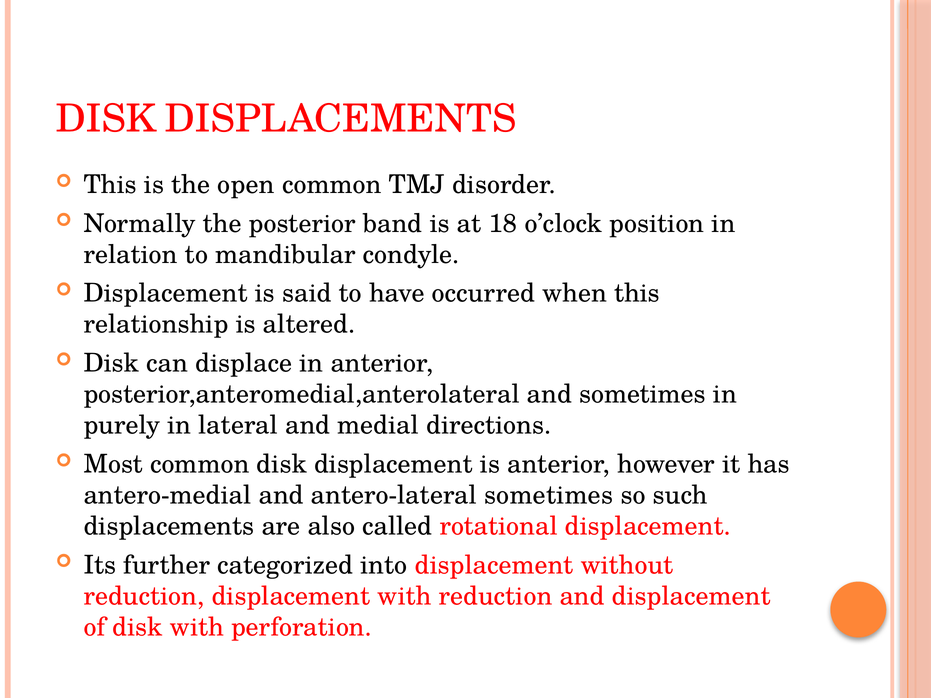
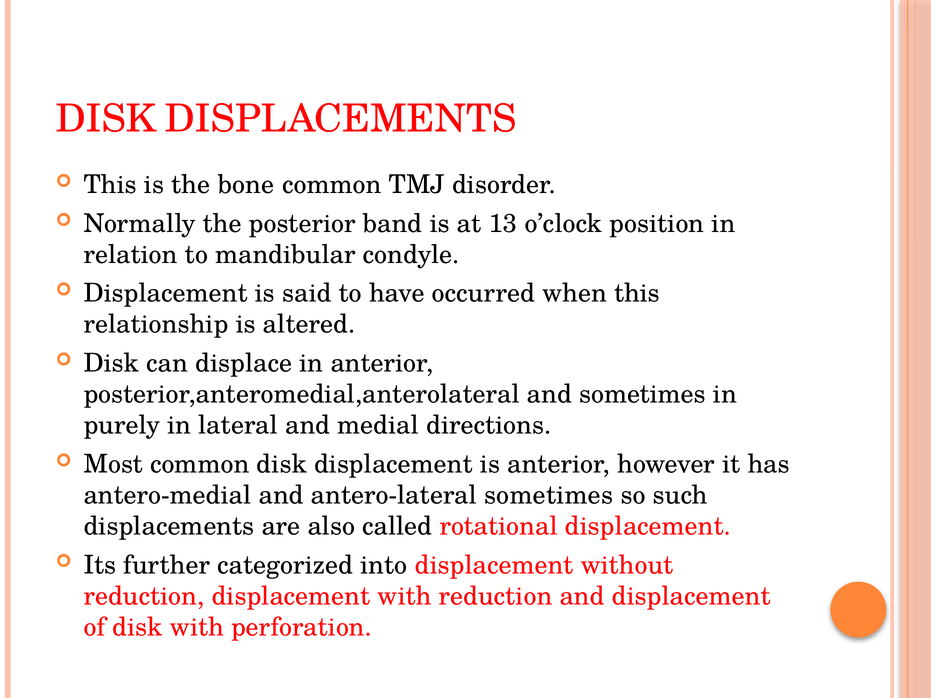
open: open -> bone
18: 18 -> 13
